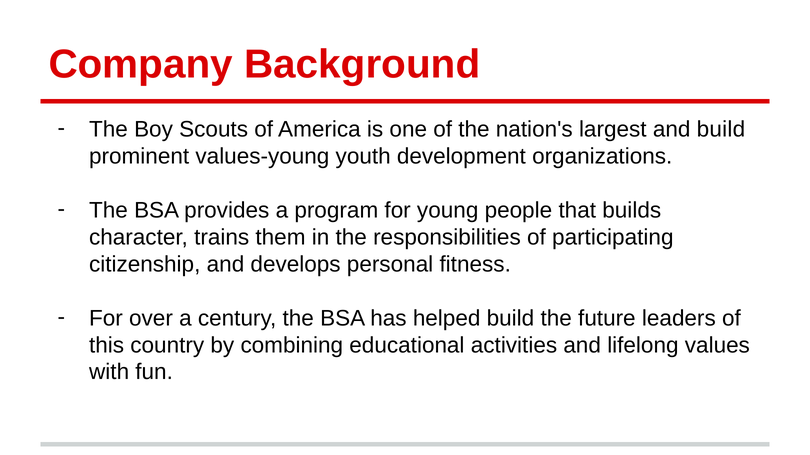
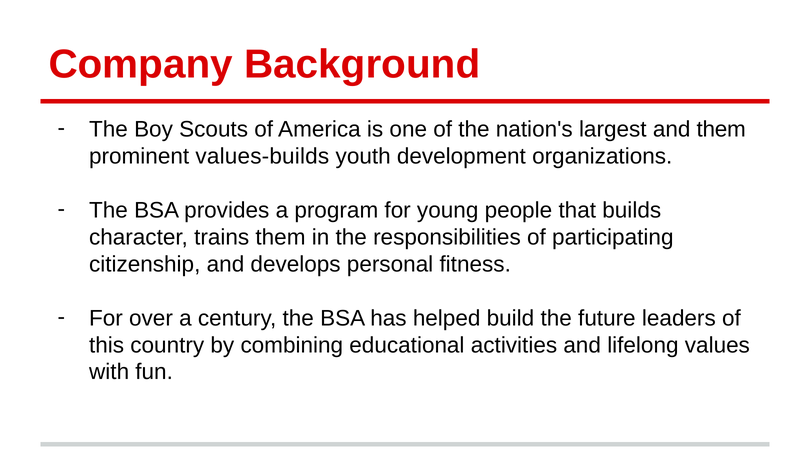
and build: build -> them
values-young: values-young -> values-builds
